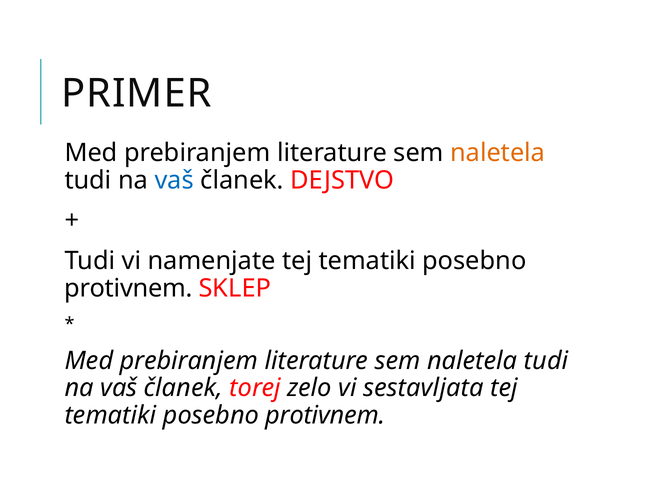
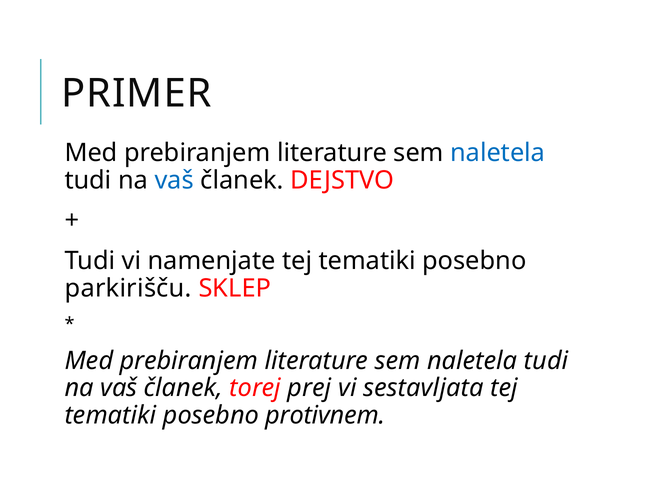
naletela at (498, 153) colour: orange -> blue
protivnem at (128, 288): protivnem -> parkirišču
zelo: zelo -> prej
